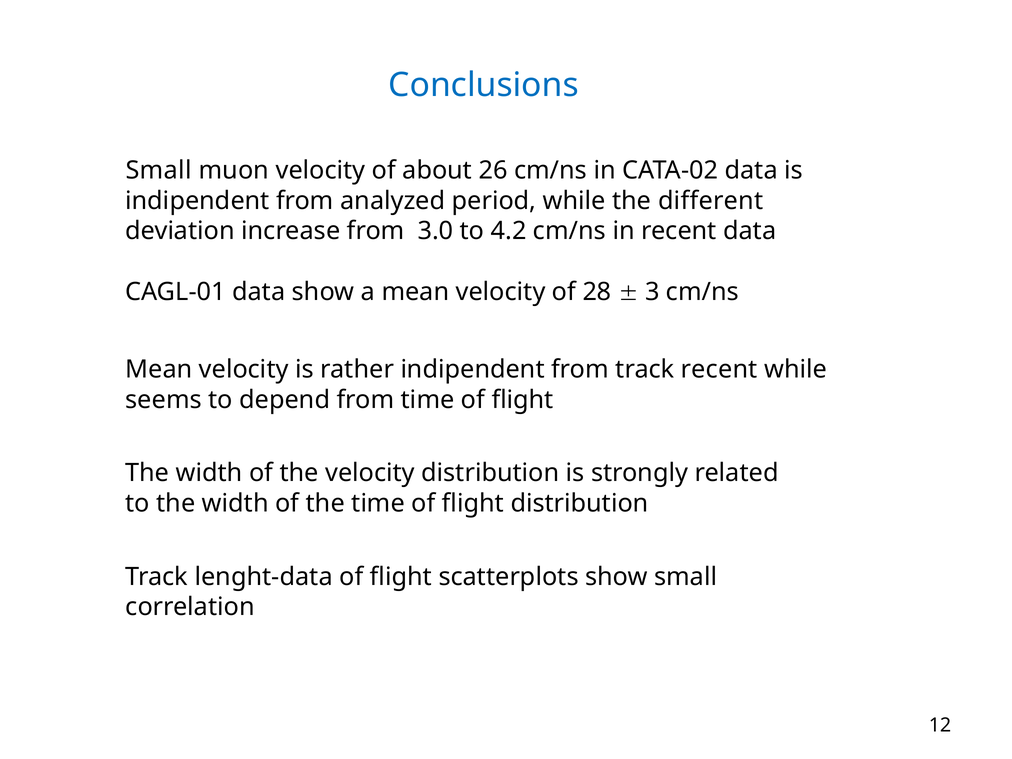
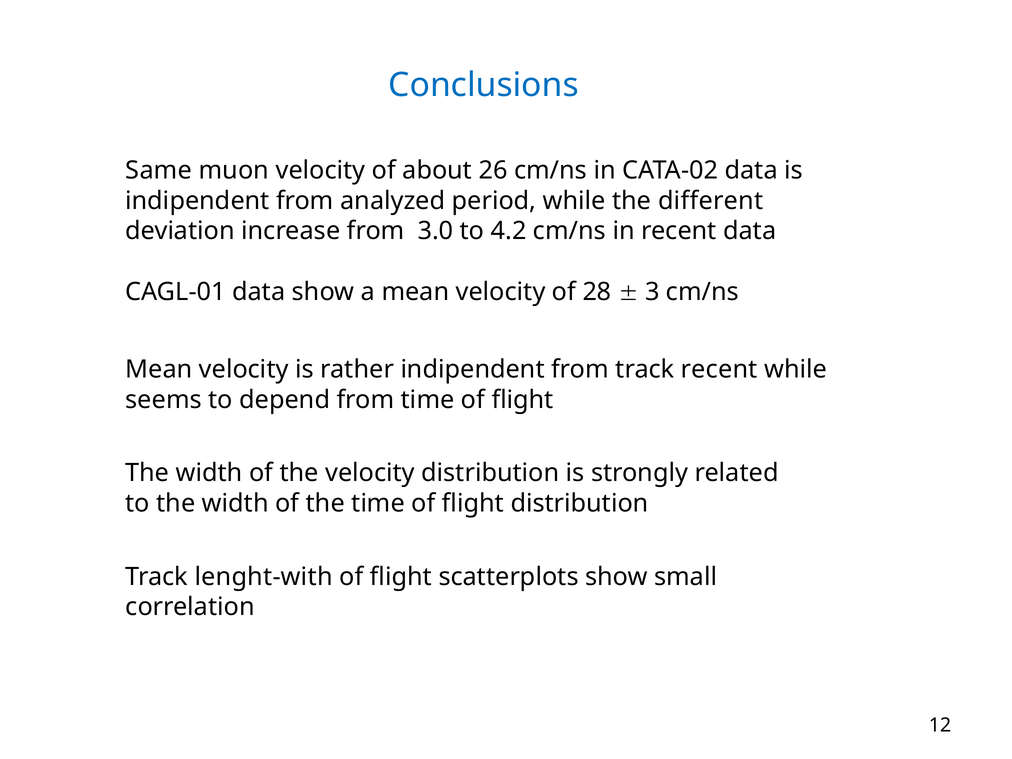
Small at (159, 170): Small -> Same
lenght-data: lenght-data -> lenght-with
